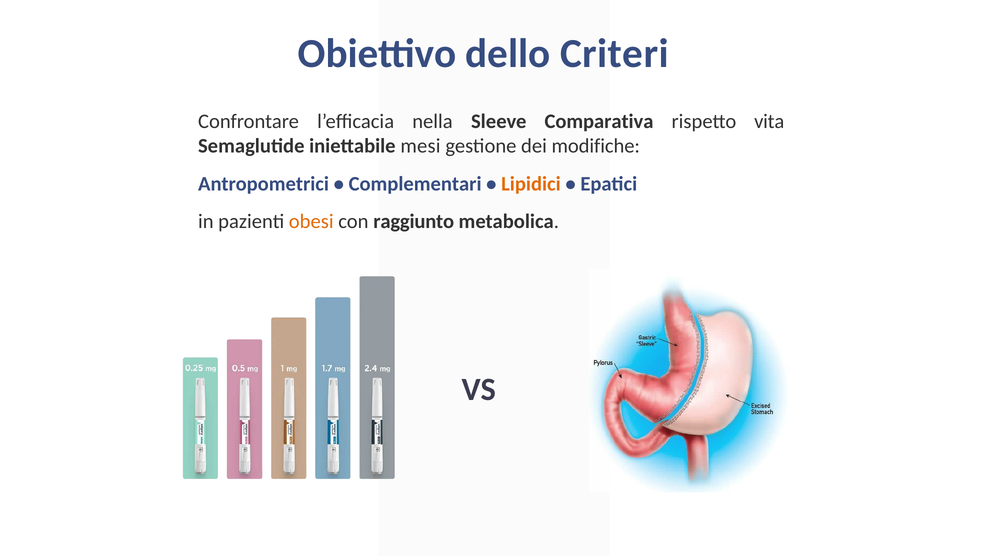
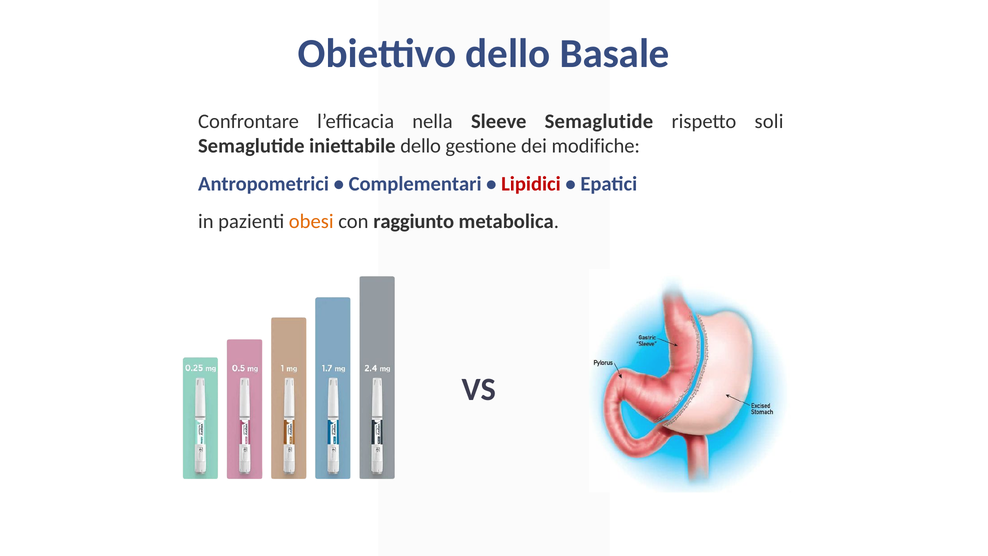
Criteri: Criteri -> Basale
Sleeve Comparativa: Comparativa -> Semaglutide
vita: vita -> soli
iniettabile mesi: mesi -> dello
Lipidici colour: orange -> red
